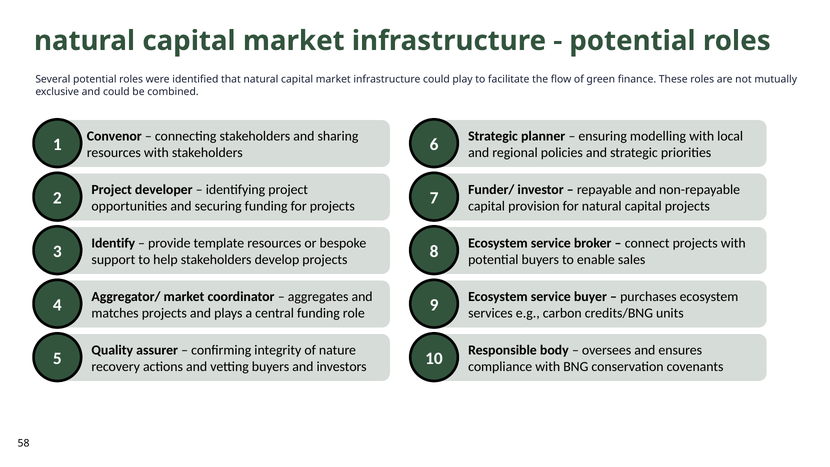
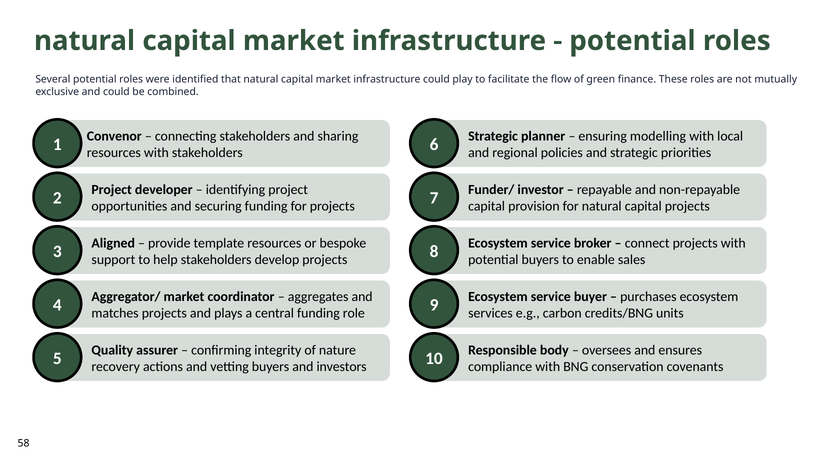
Identify: Identify -> Aligned
